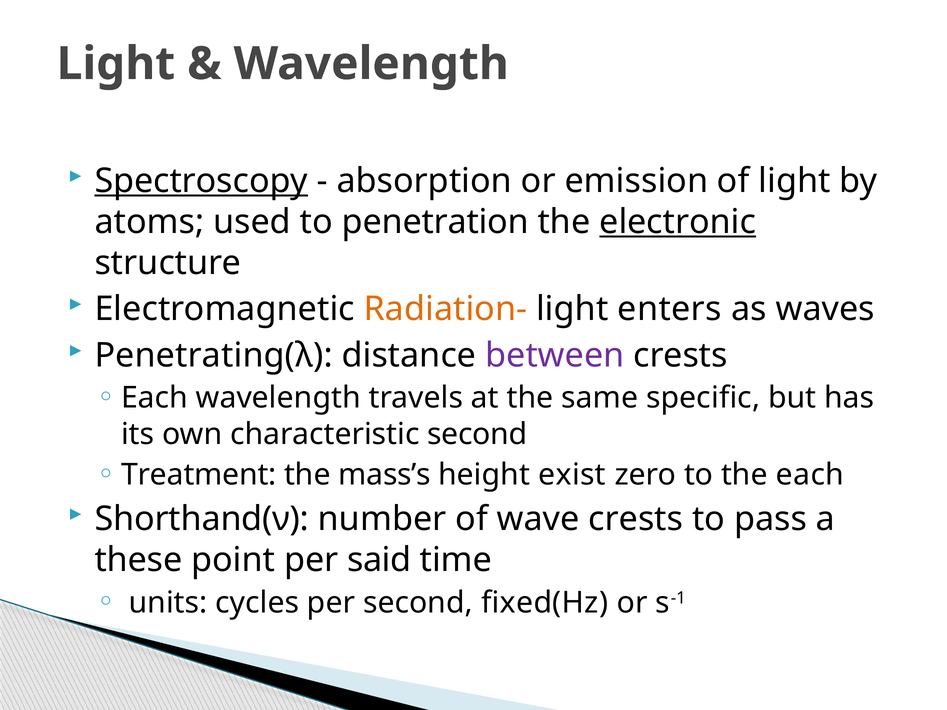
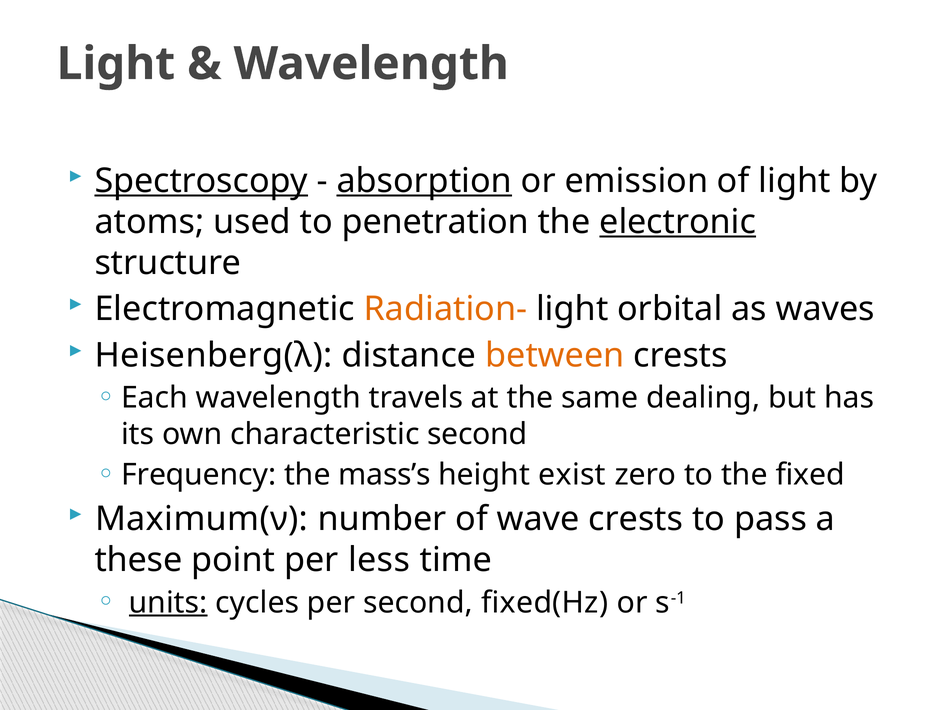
absorption underline: none -> present
enters: enters -> orbital
Penetrating(λ: Penetrating(λ -> Heisenberg(λ
between colour: purple -> orange
specific: specific -> dealing
Treatment: Treatment -> Frequency
the each: each -> fixed
Shorthand(ν: Shorthand(ν -> Maximum(ν
said: said -> less
units underline: none -> present
